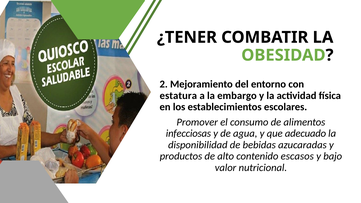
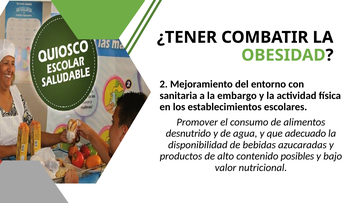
estatura: estatura -> sanitaria
infecciosas: infecciosas -> desnutrido
escasos: escasos -> posibles
